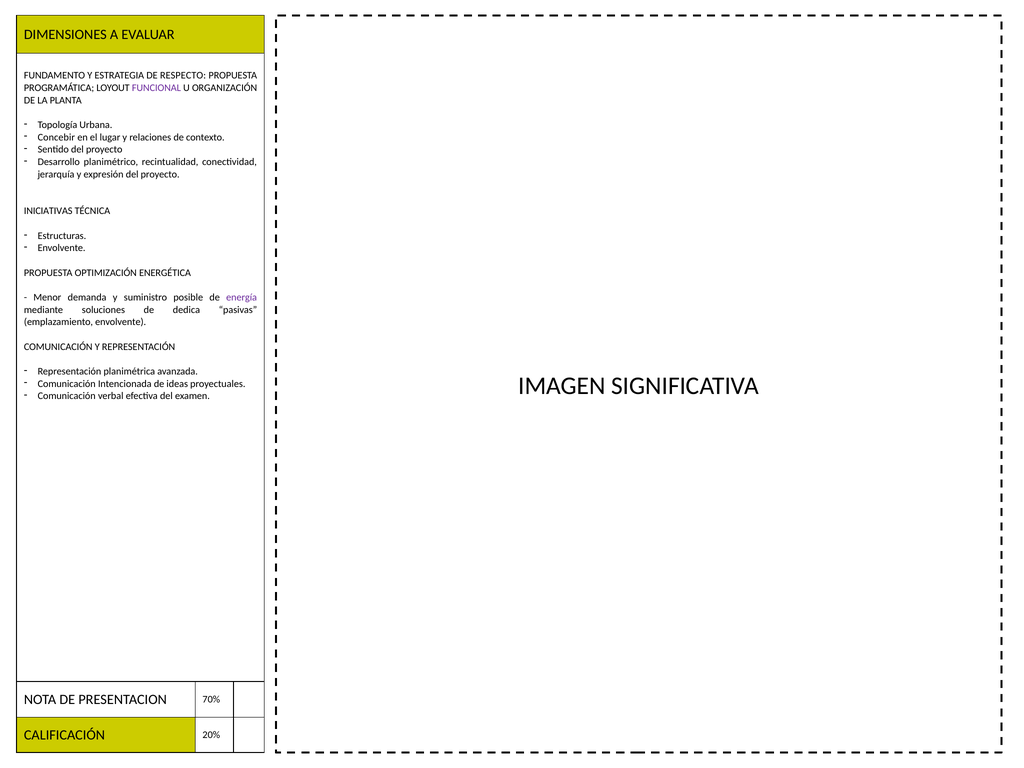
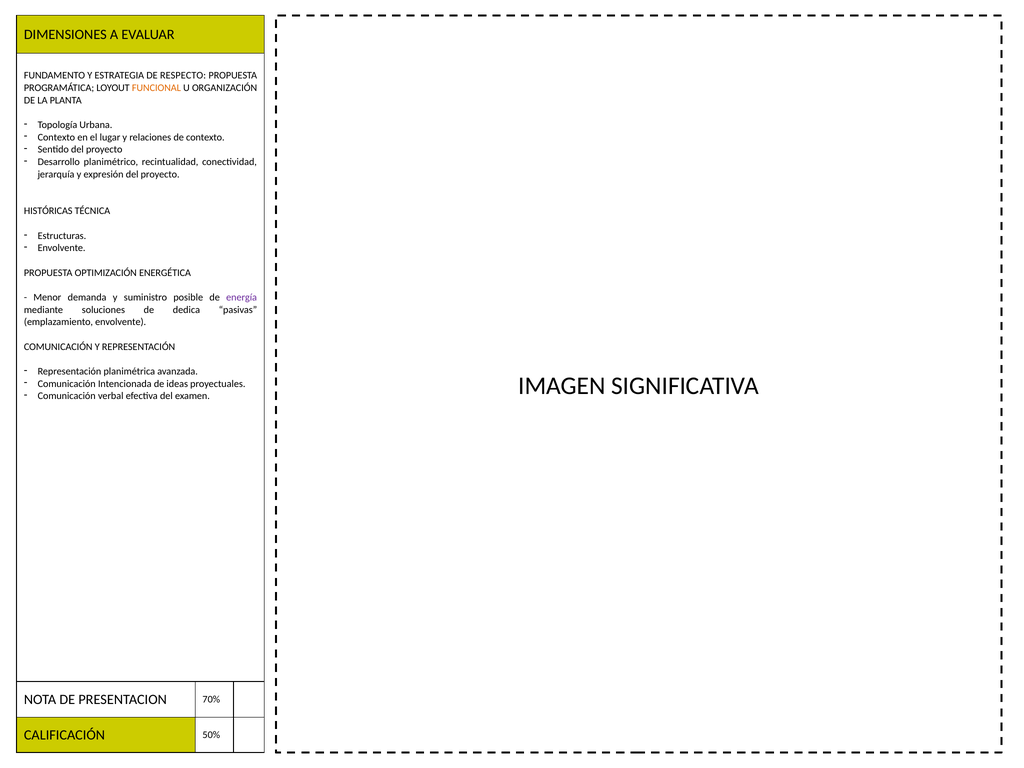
FUNCIONAL colour: purple -> orange
Concebir at (56, 137): Concebir -> Contexto
INICIATIVAS: INICIATIVAS -> HISTÓRICAS
20%: 20% -> 50%
